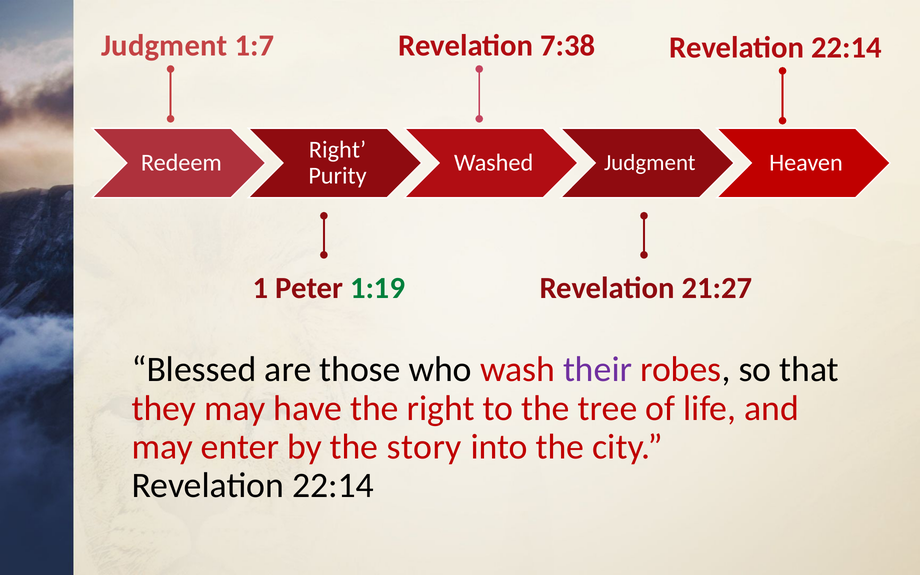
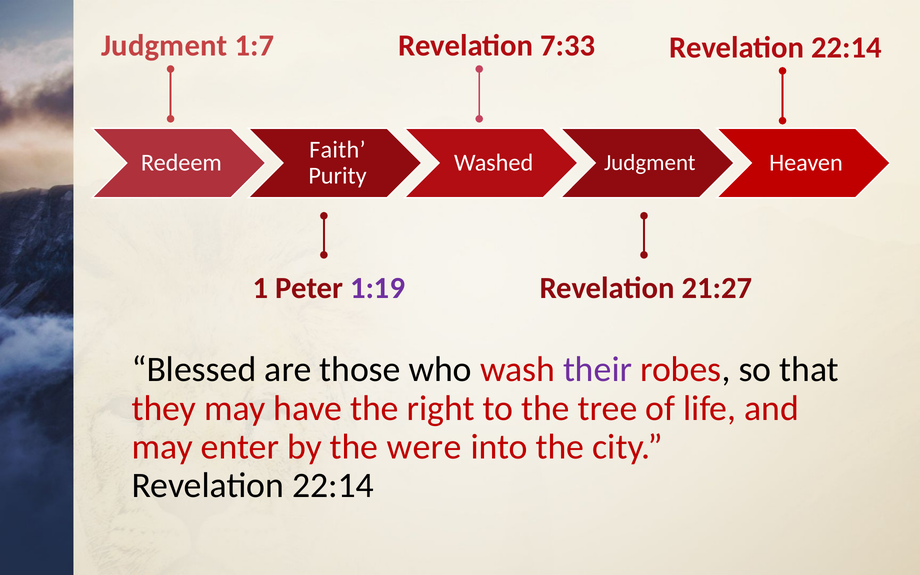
7:38: 7:38 -> 7:33
Right at (337, 150): Right -> Faith
1:19 colour: green -> purple
story: story -> were
